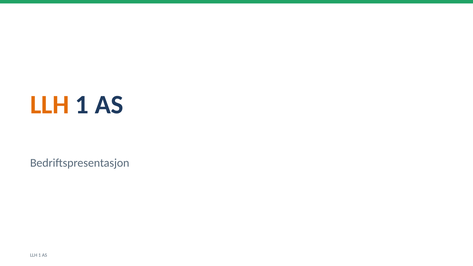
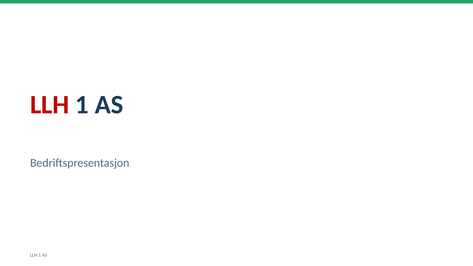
LLH at (50, 105) colour: orange -> red
